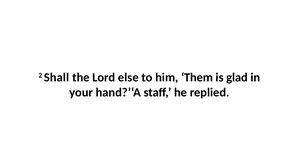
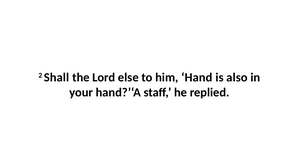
Them: Them -> Hand
glad: glad -> also
